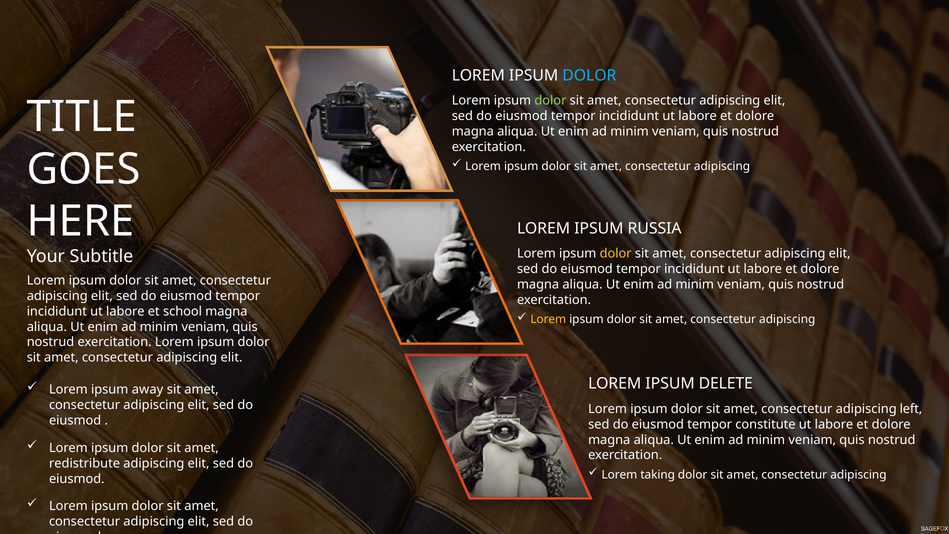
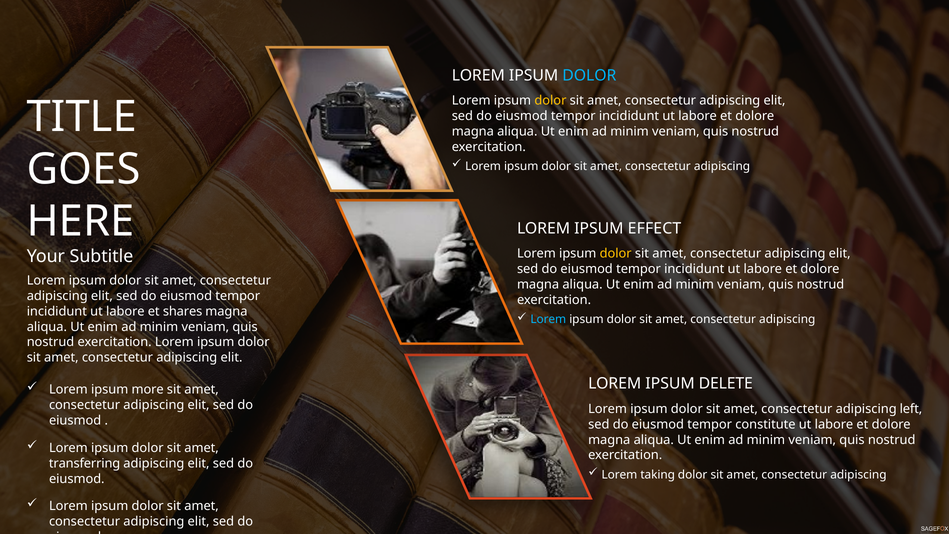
dolor at (550, 101) colour: light green -> yellow
RUSSIA: RUSSIA -> EFFECT
school: school -> shares
Lorem at (548, 319) colour: yellow -> light blue
away: away -> more
redistribute: redistribute -> transferring
